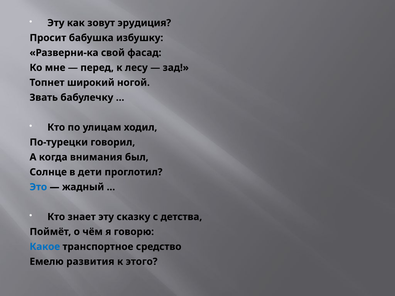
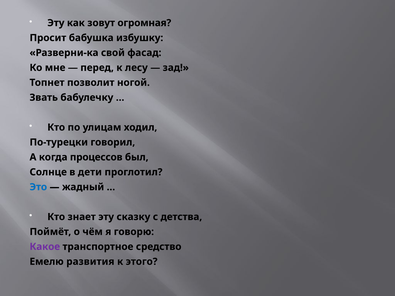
эрудиция: эрудиция -> огромная
широкий: широкий -> позволит
внимания: внимания -> процессов
Какое colour: blue -> purple
